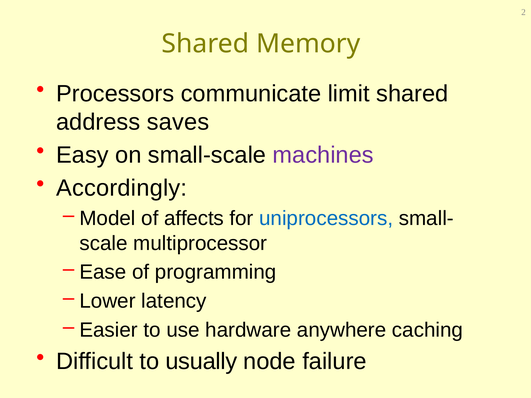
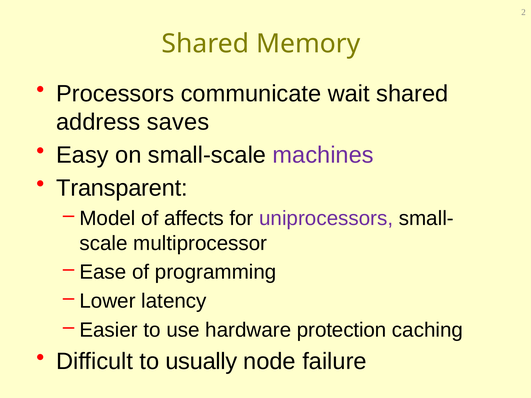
limit: limit -> wait
Accordingly: Accordingly -> Transparent
uniprocessors colour: blue -> purple
anywhere: anywhere -> protection
